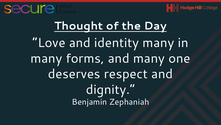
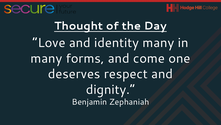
and many: many -> come
